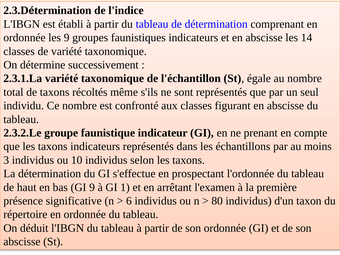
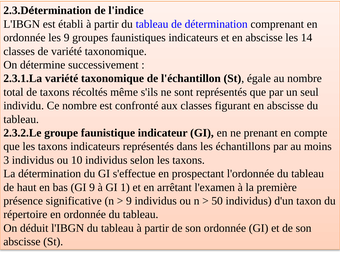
6 at (129, 201): 6 -> 9
80: 80 -> 50
